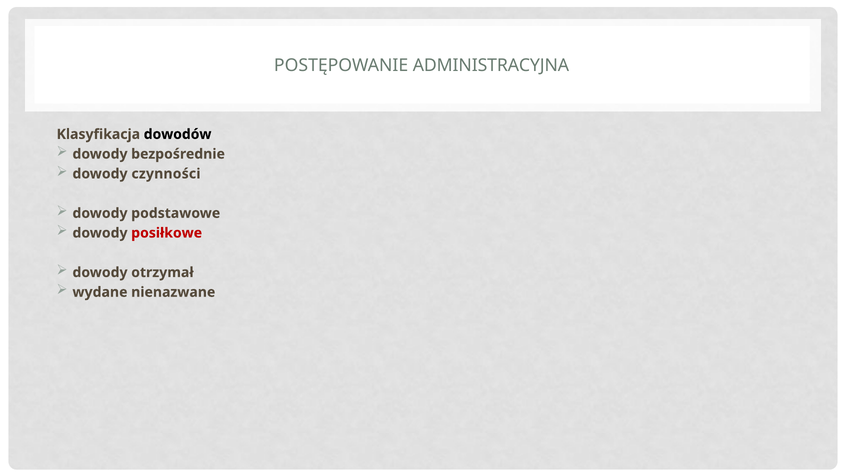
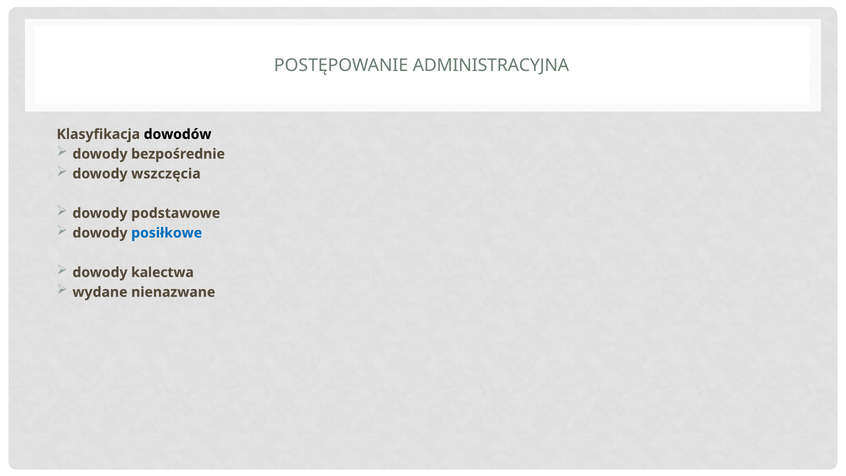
czynności: czynności -> wszczęcia
posiłkowe colour: red -> blue
otrzymał: otrzymał -> kalectwa
